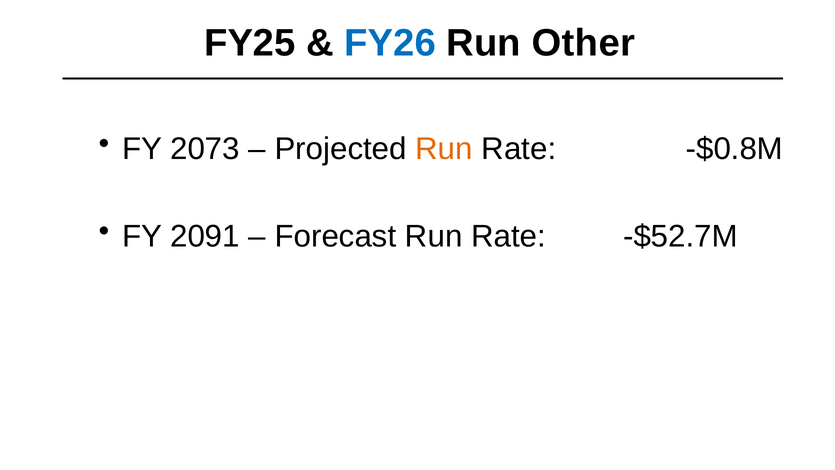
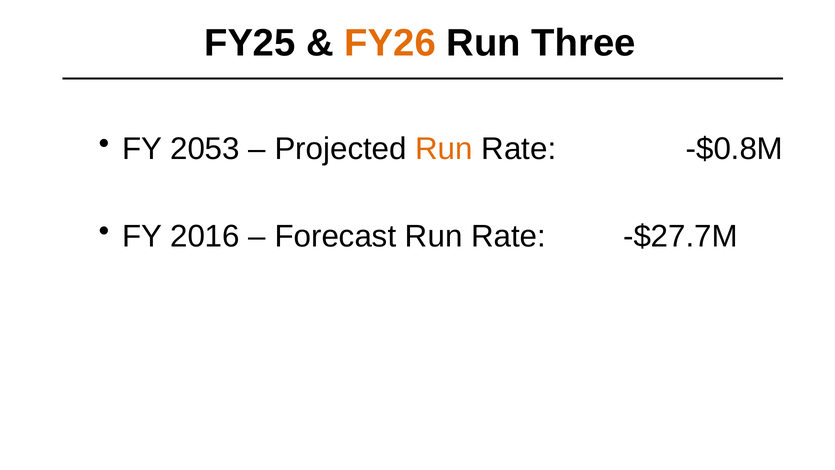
FY26 colour: blue -> orange
Other: Other -> Three
2073: 2073 -> 2053
2091: 2091 -> 2016
-$52.7M: -$52.7M -> -$27.7M
